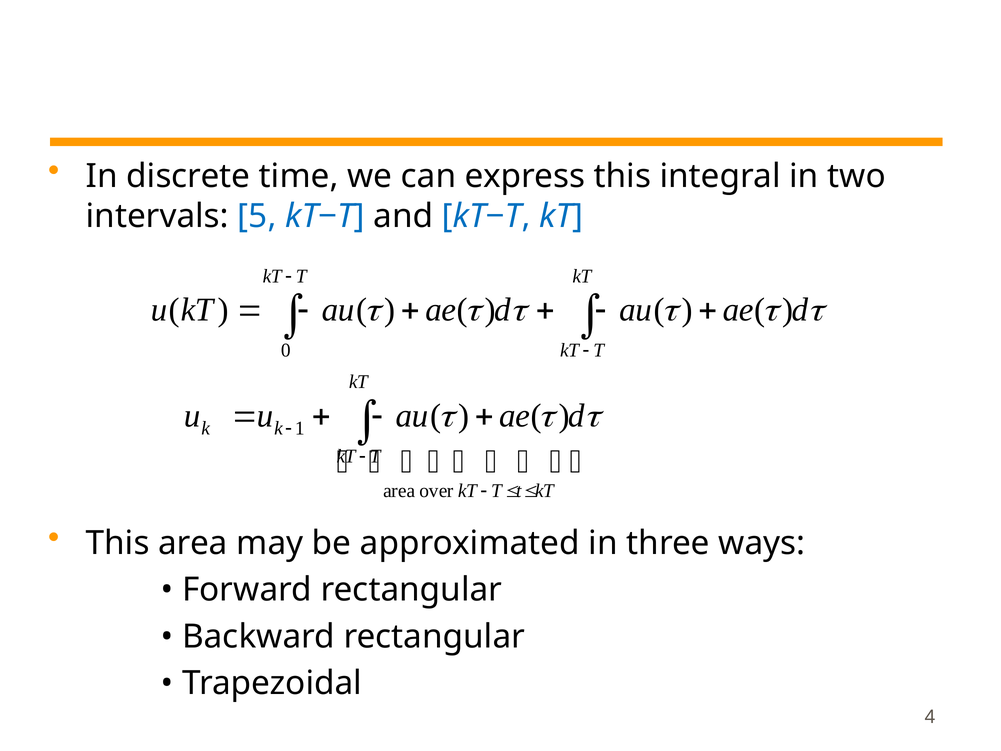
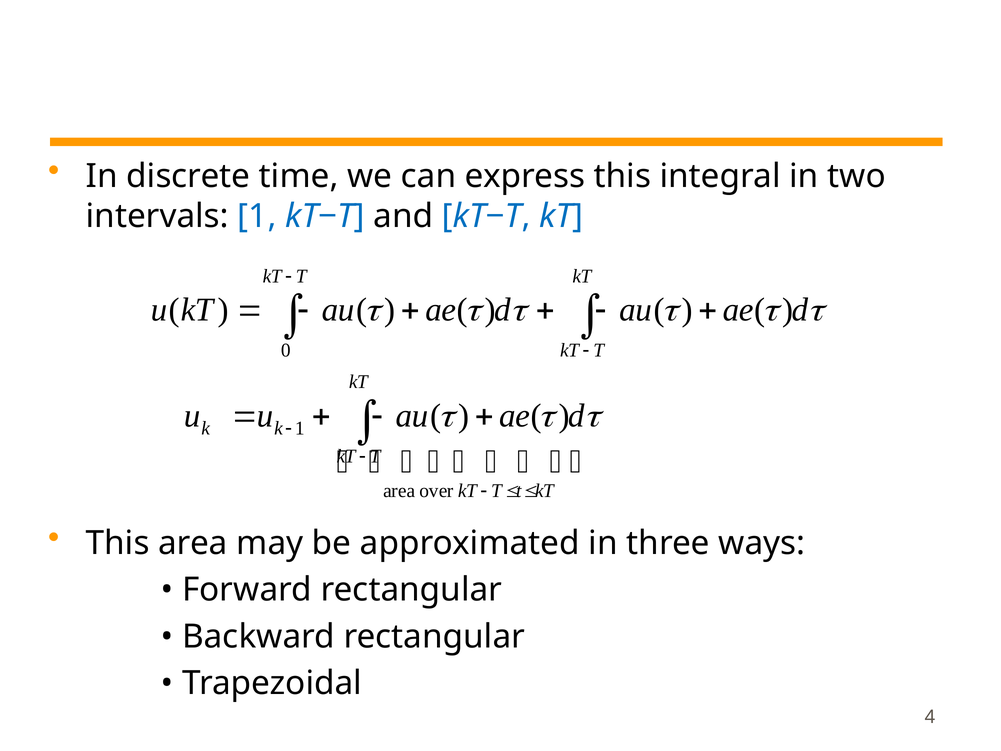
intervals 5: 5 -> 1
